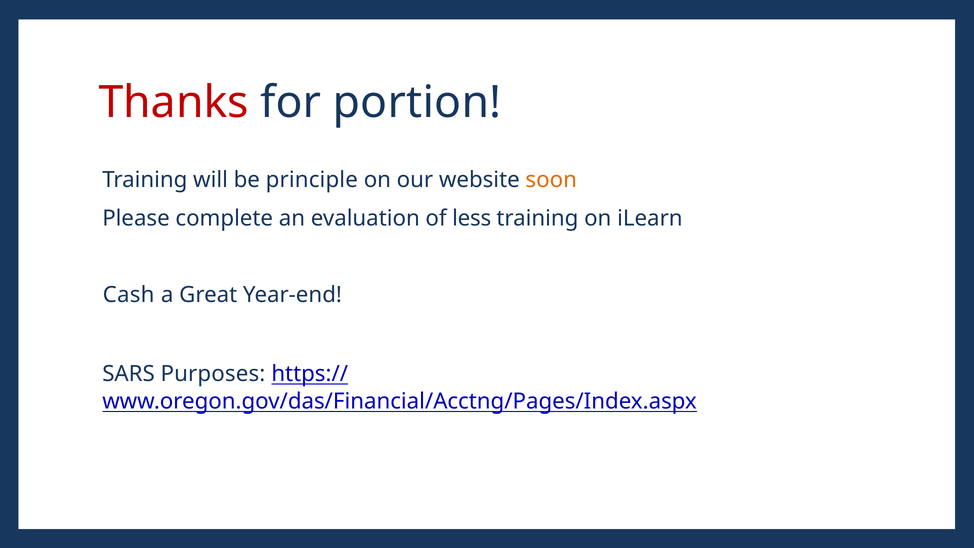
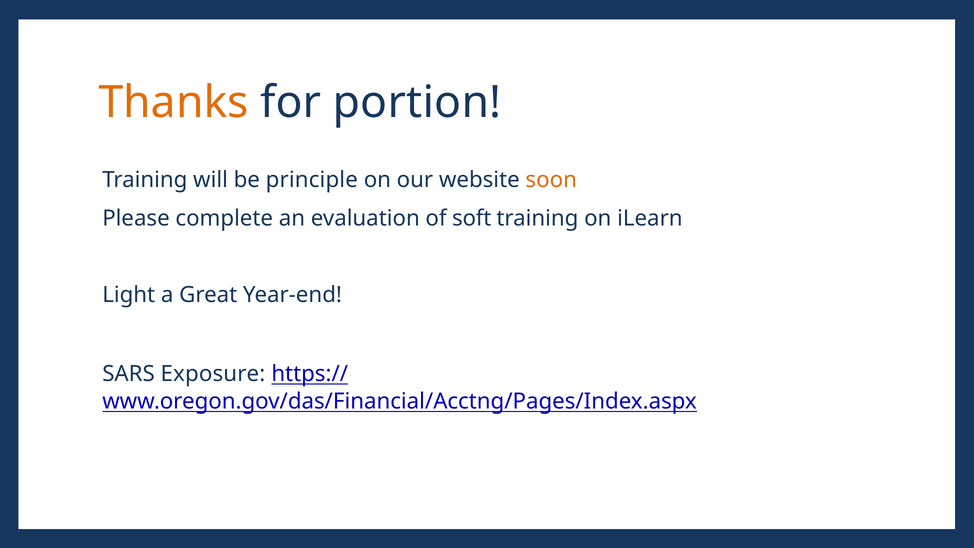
Thanks colour: red -> orange
less: less -> soft
Cash: Cash -> Light
Purposes: Purposes -> Exposure
